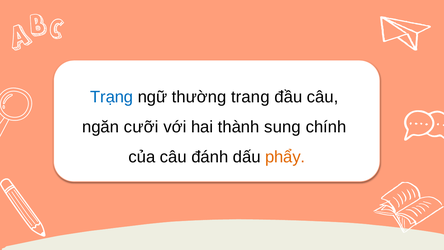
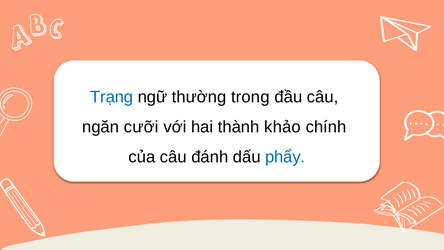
trang: trang -> trong
sung: sung -> khảo
phẩy colour: orange -> blue
